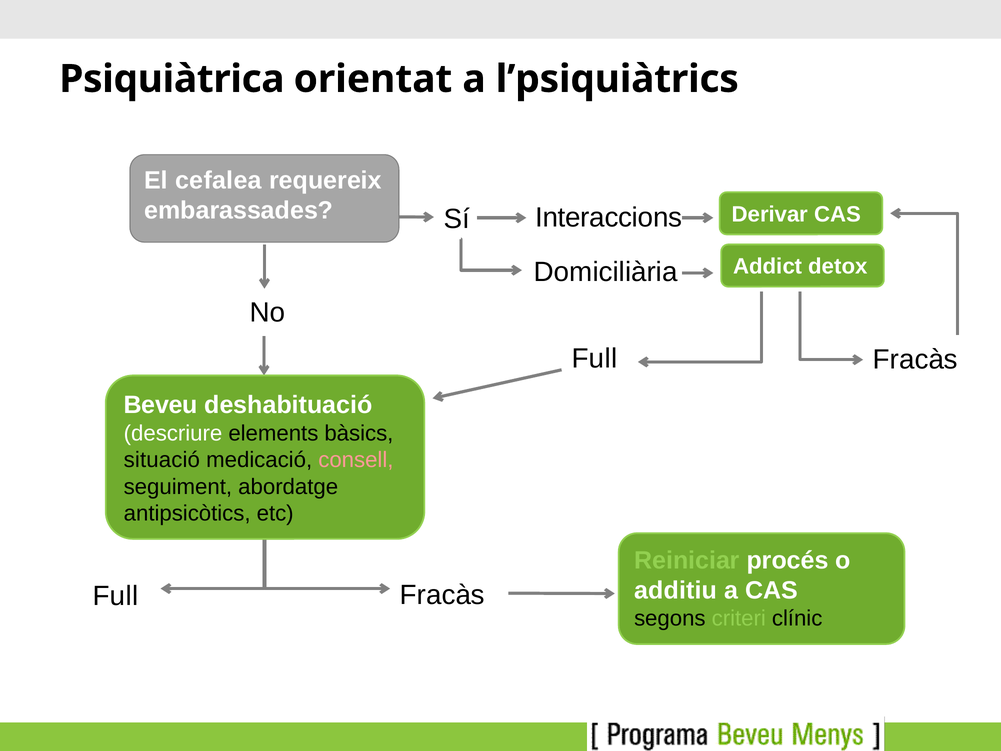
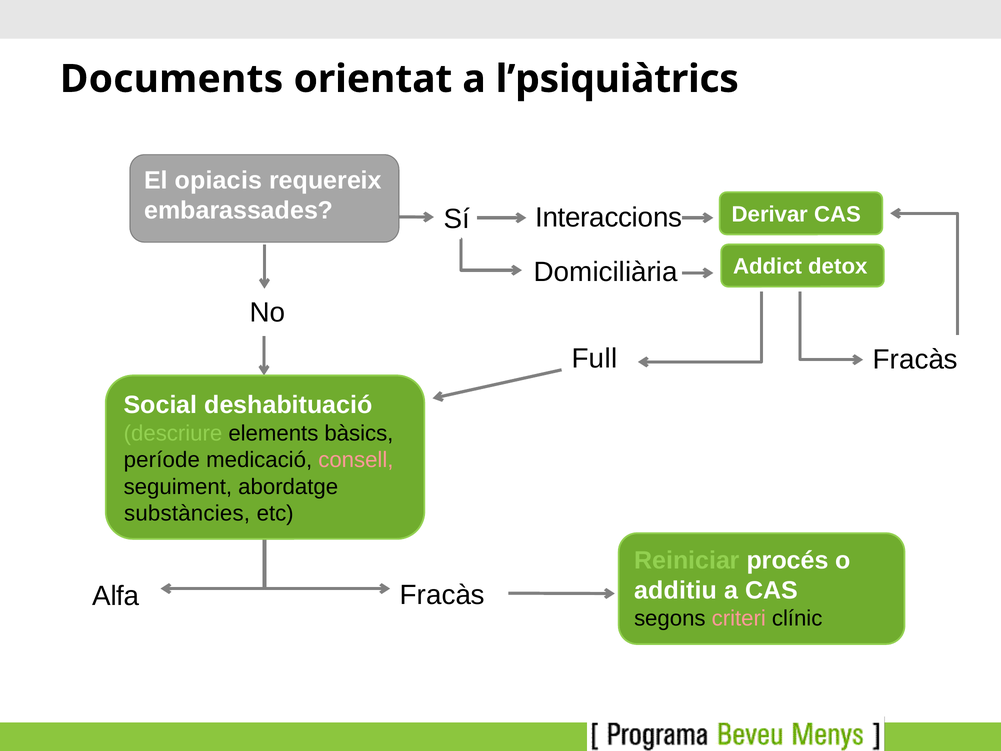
Psiquiàtrica: Psiquiàtrica -> Documents
cefalea: cefalea -> opiacis
Beveu: Beveu -> Social
descriure colour: white -> light green
situació: situació -> període
antipsicòtics: antipsicòtics -> substàncies
Full at (116, 596): Full -> Alfa
criteri colour: light green -> pink
